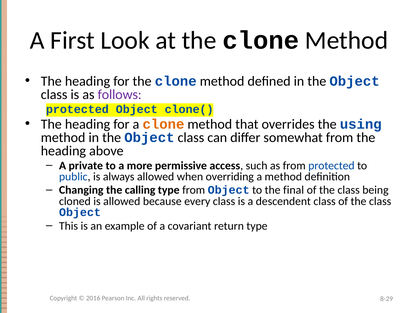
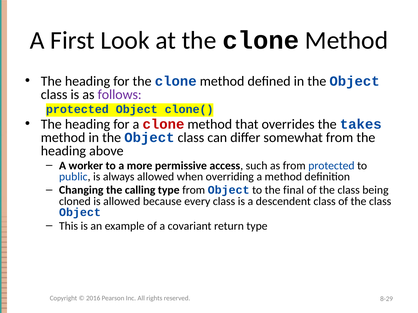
clone at (163, 124) colour: orange -> red
using: using -> takes
private: private -> worker
